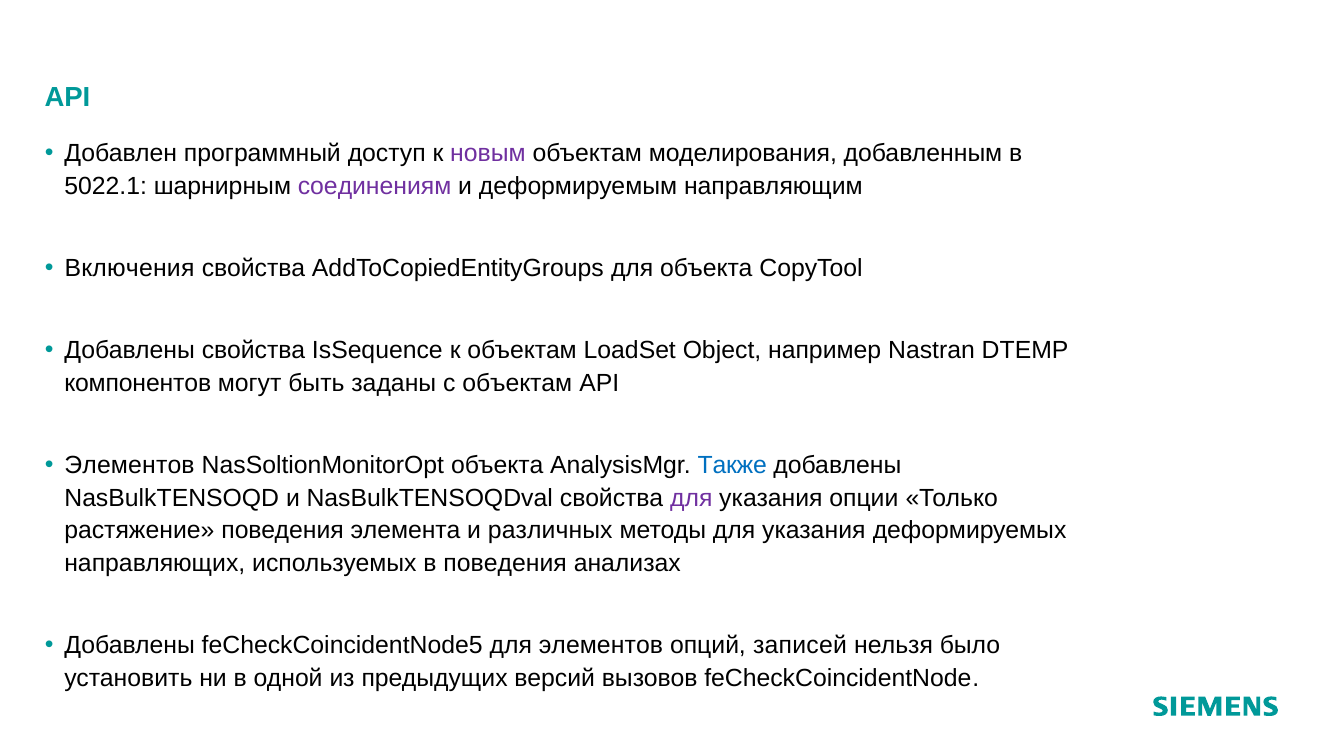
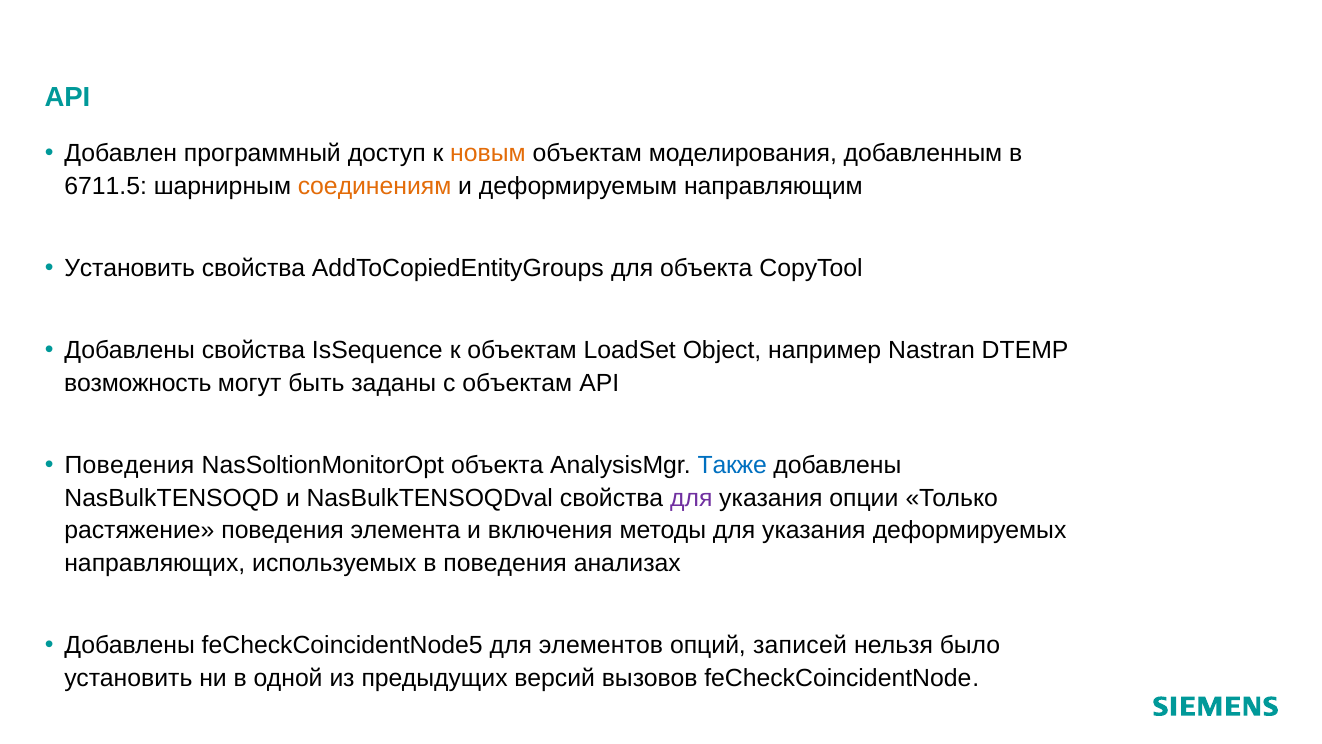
новым colour: purple -> orange
5022.1: 5022.1 -> 6711.5
соединениям colour: purple -> orange
Включения at (129, 268): Включения -> Установить
компонентов: компонентов -> возможность
Элементов at (130, 465): Элементов -> Поведения
различных: различных -> включения
